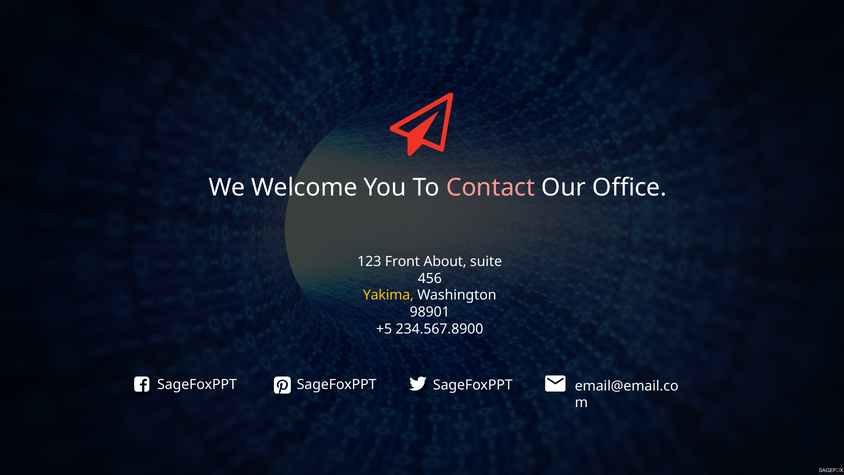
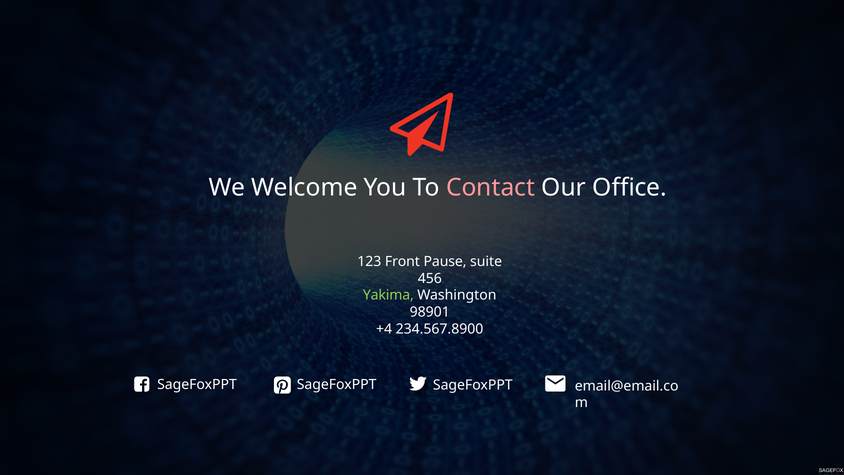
About: About -> Pause
Yakima colour: yellow -> light green
+5: +5 -> +4
